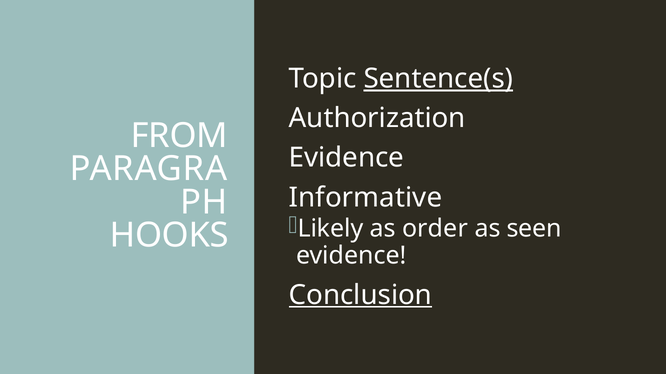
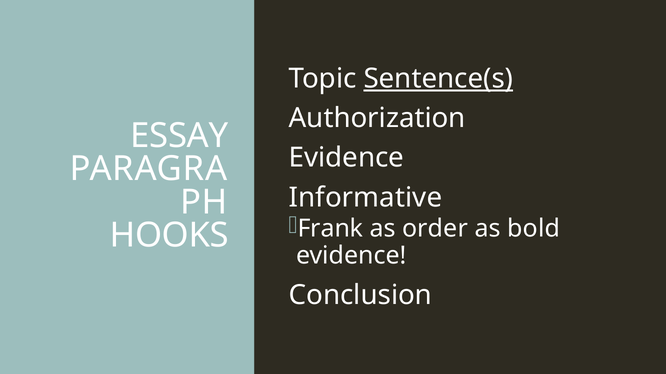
FROM: FROM -> ESSAY
Likely: Likely -> Frank
seen: seen -> bold
Conclusion underline: present -> none
